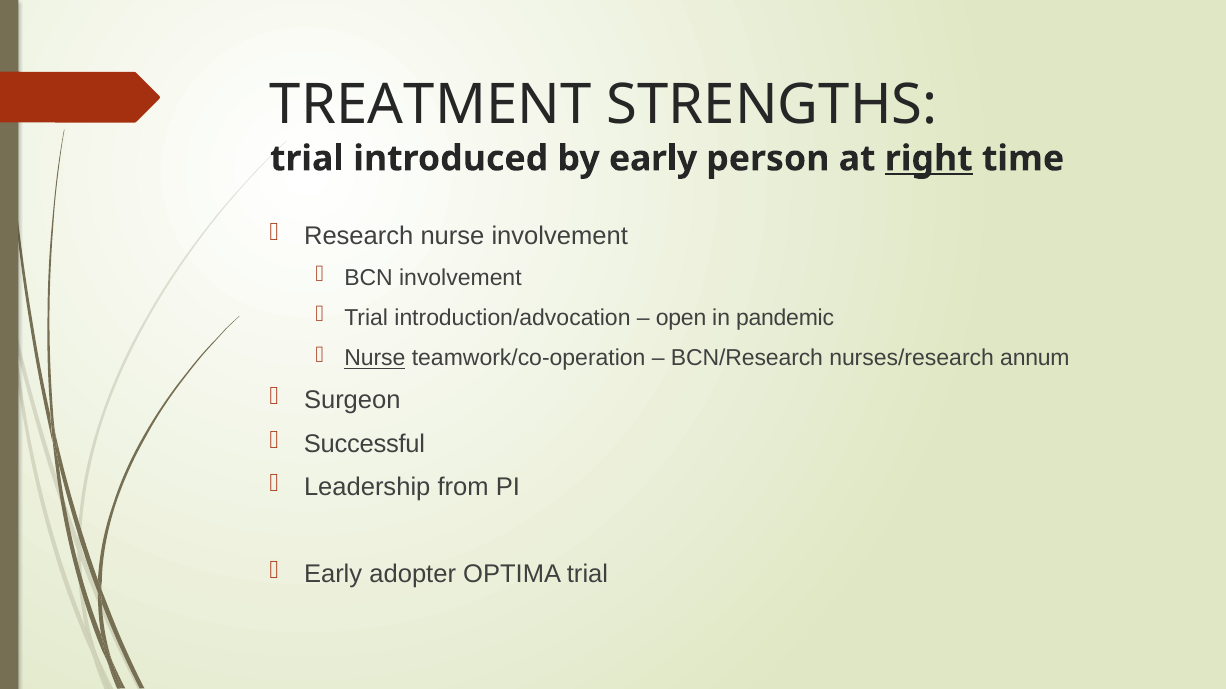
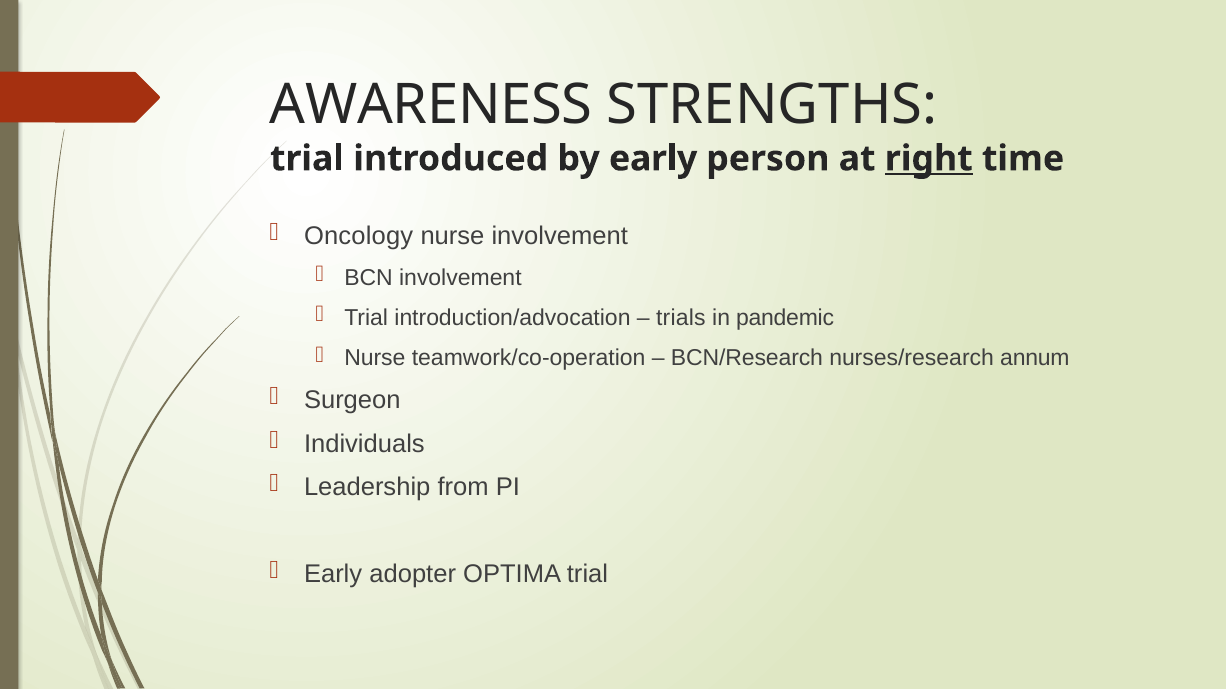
TREATMENT: TREATMENT -> AWARENESS
Research: Research -> Oncology
open: open -> trials
Nurse at (375, 359) underline: present -> none
Successful: Successful -> Individuals
